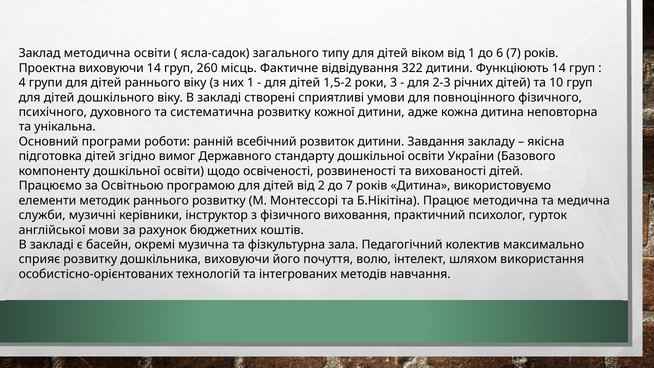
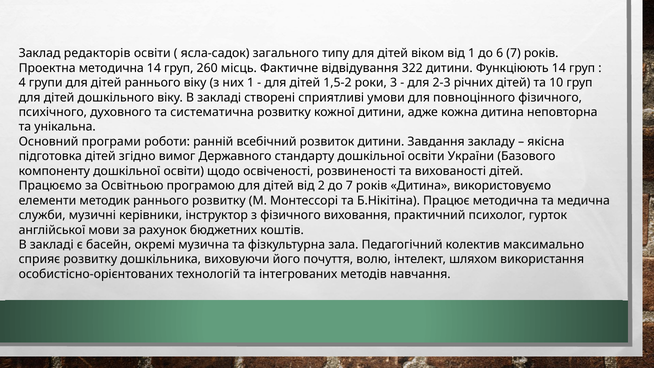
Заклад методична: методична -> редакторів
Проектна виховуючи: виховуючи -> методична
